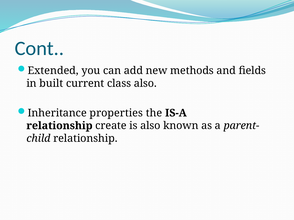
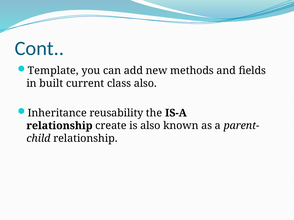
Extended: Extended -> Template
properties: properties -> reusability
